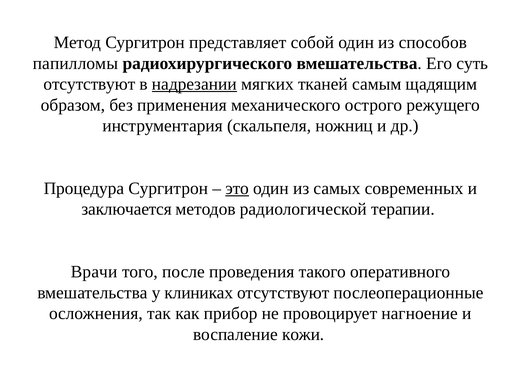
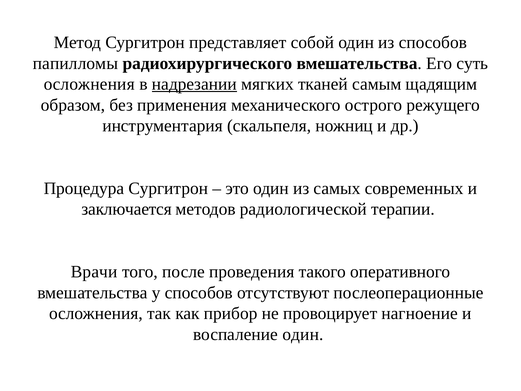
отсутствуют at (89, 84): отсутствуют -> осложнения
это underline: present -> none
у клиниках: клиниках -> способов
воспаление кожи: кожи -> один
